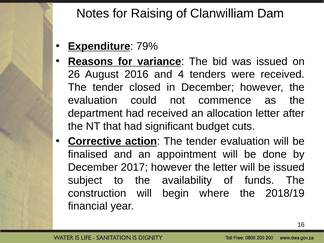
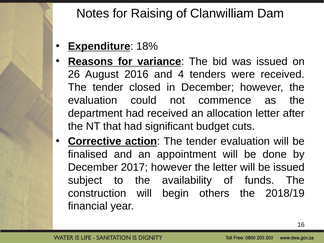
79%: 79% -> 18%
where: where -> others
